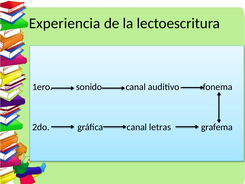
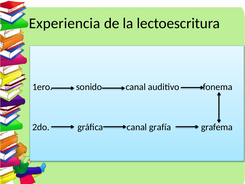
letras: letras -> grafía
